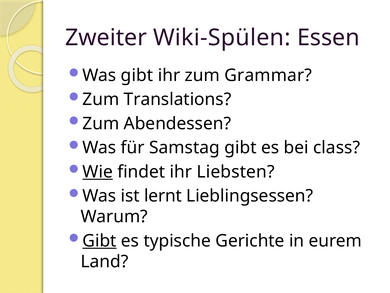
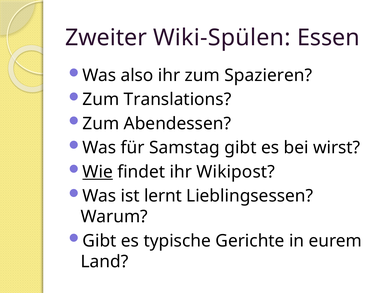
Was gibt: gibt -> also
Grammar: Grammar -> Spazieren
class: class -> wirst
Liebsten: Liebsten -> Wikipost
Gibt at (99, 240) underline: present -> none
